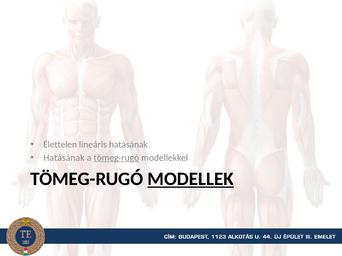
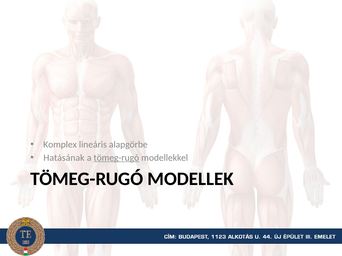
Élettelen: Élettelen -> Komplex
lineáris hatásának: hatásának -> alapgörbe
MODELLEK underline: present -> none
